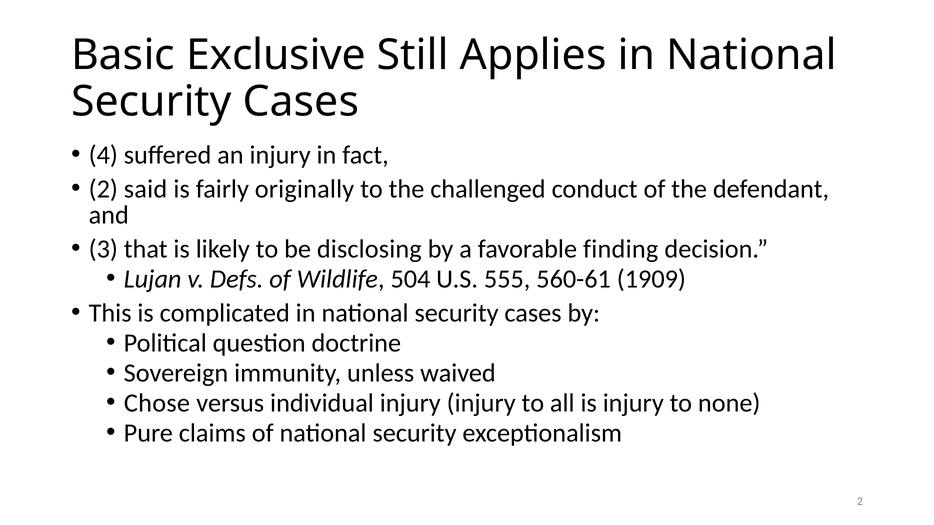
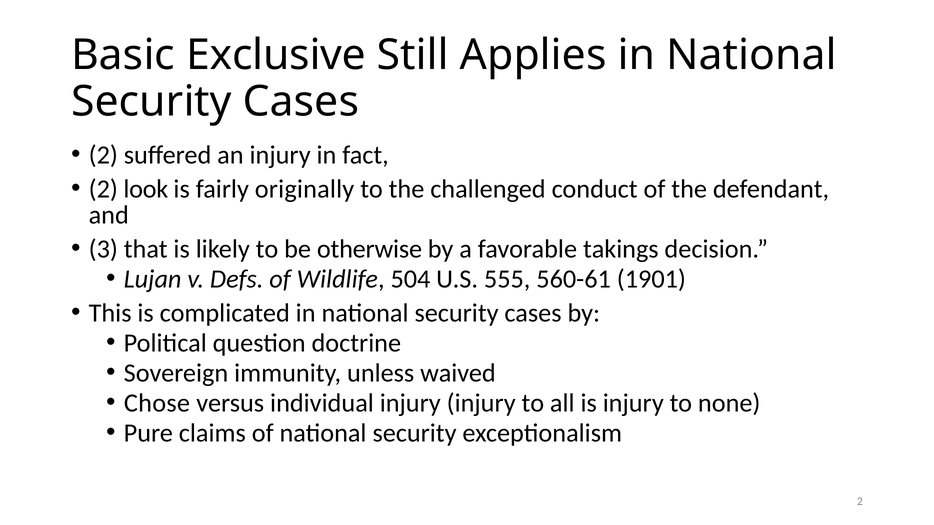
4 at (103, 155): 4 -> 2
said: said -> look
disclosing: disclosing -> otherwise
finding: finding -> takings
1909: 1909 -> 1901
